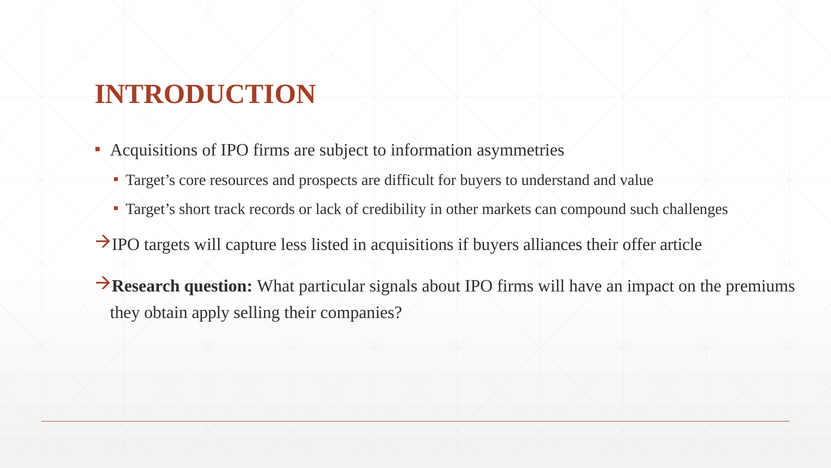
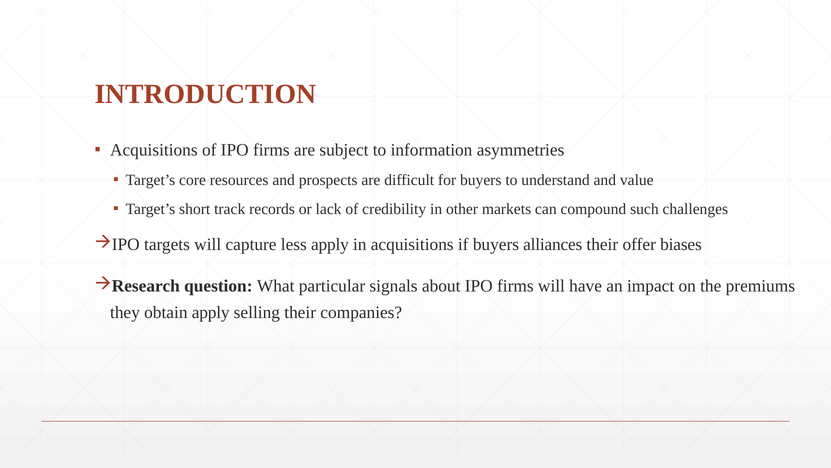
less listed: listed -> apply
article: article -> biases
